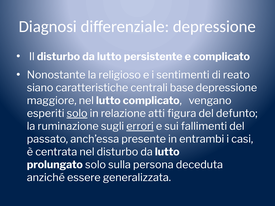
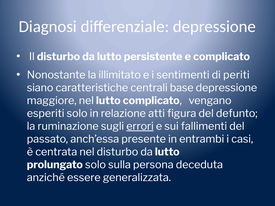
religioso: religioso -> illimitato
reato: reato -> periti
solo at (77, 114) underline: present -> none
